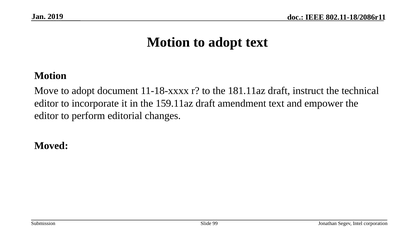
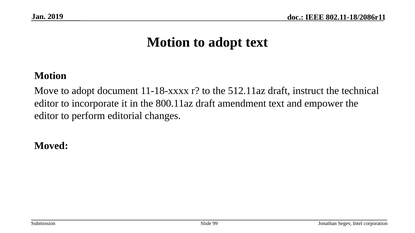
181.11az: 181.11az -> 512.11az
159.11az: 159.11az -> 800.11az
